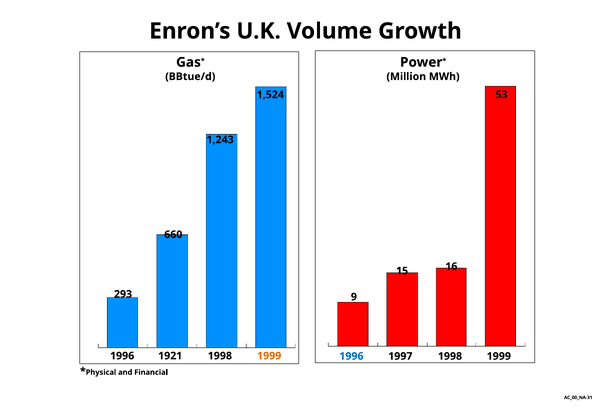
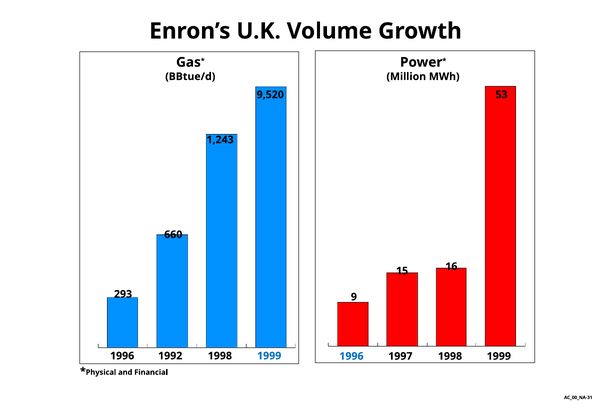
1,524: 1,524 -> 9,520
1921: 1921 -> 1992
1999 at (269, 356) colour: orange -> blue
